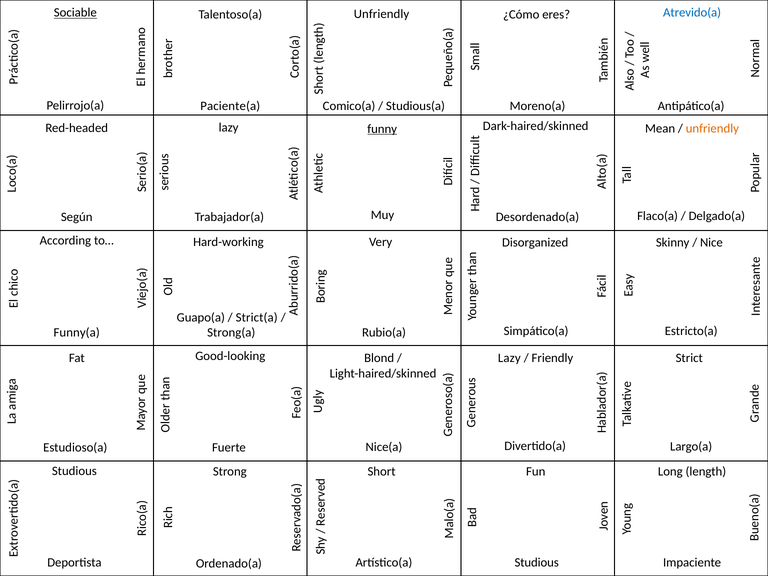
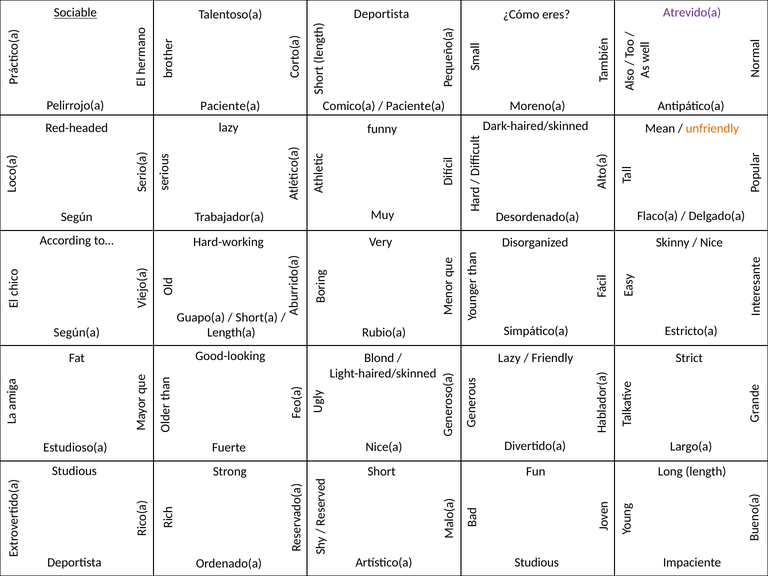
Talentoso(a Unfriendly: Unfriendly -> Deportista
Atrevido(a colour: blue -> purple
Studious(a at (415, 106): Studious(a -> Paciente(a
funny underline: present -> none
Strict(a: Strict(a -> Short(a
Funny(a: Funny(a -> Según(a
Strong(a: Strong(a -> Length(a
